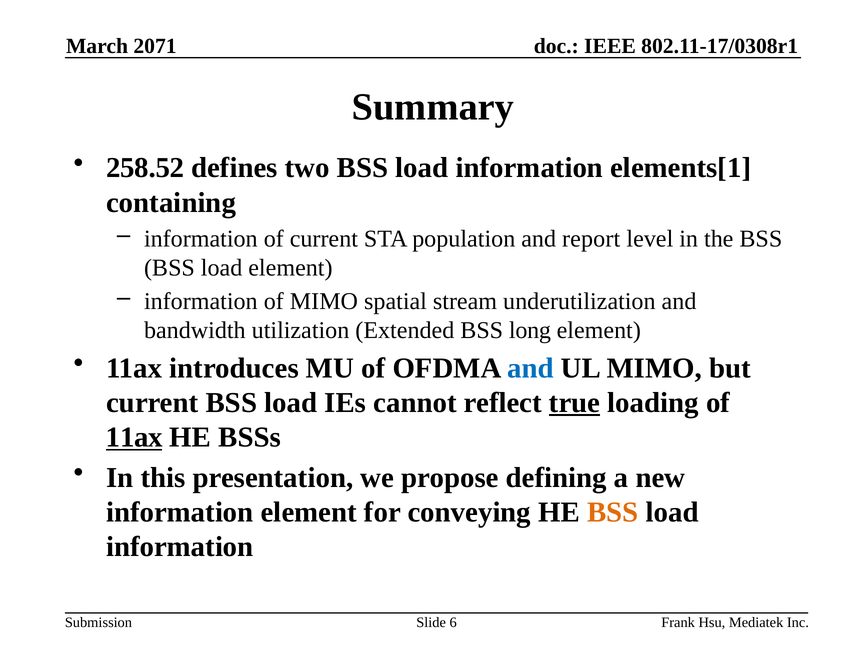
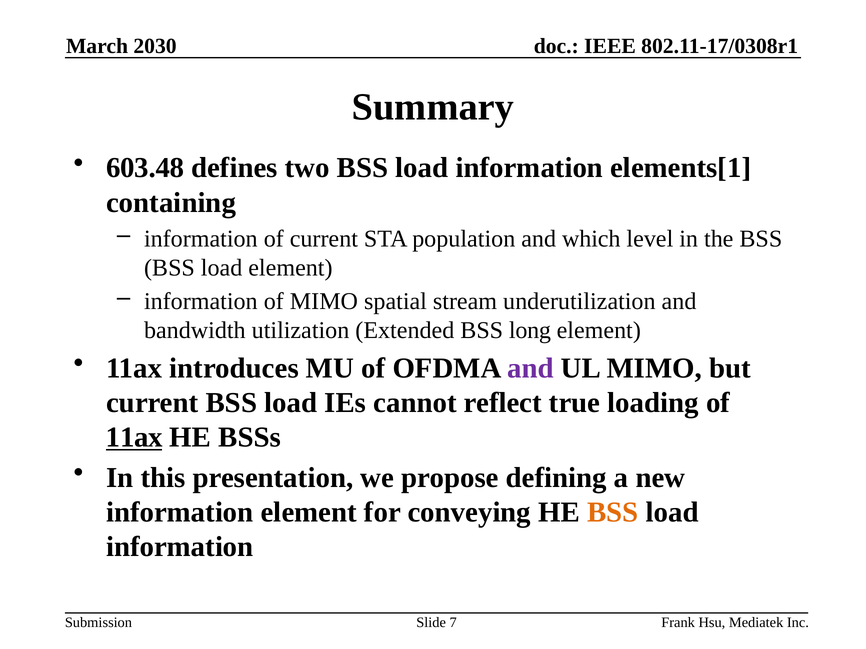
2071: 2071 -> 2030
258.52: 258.52 -> 603.48
report: report -> which
and at (530, 368) colour: blue -> purple
true underline: present -> none
6: 6 -> 7
